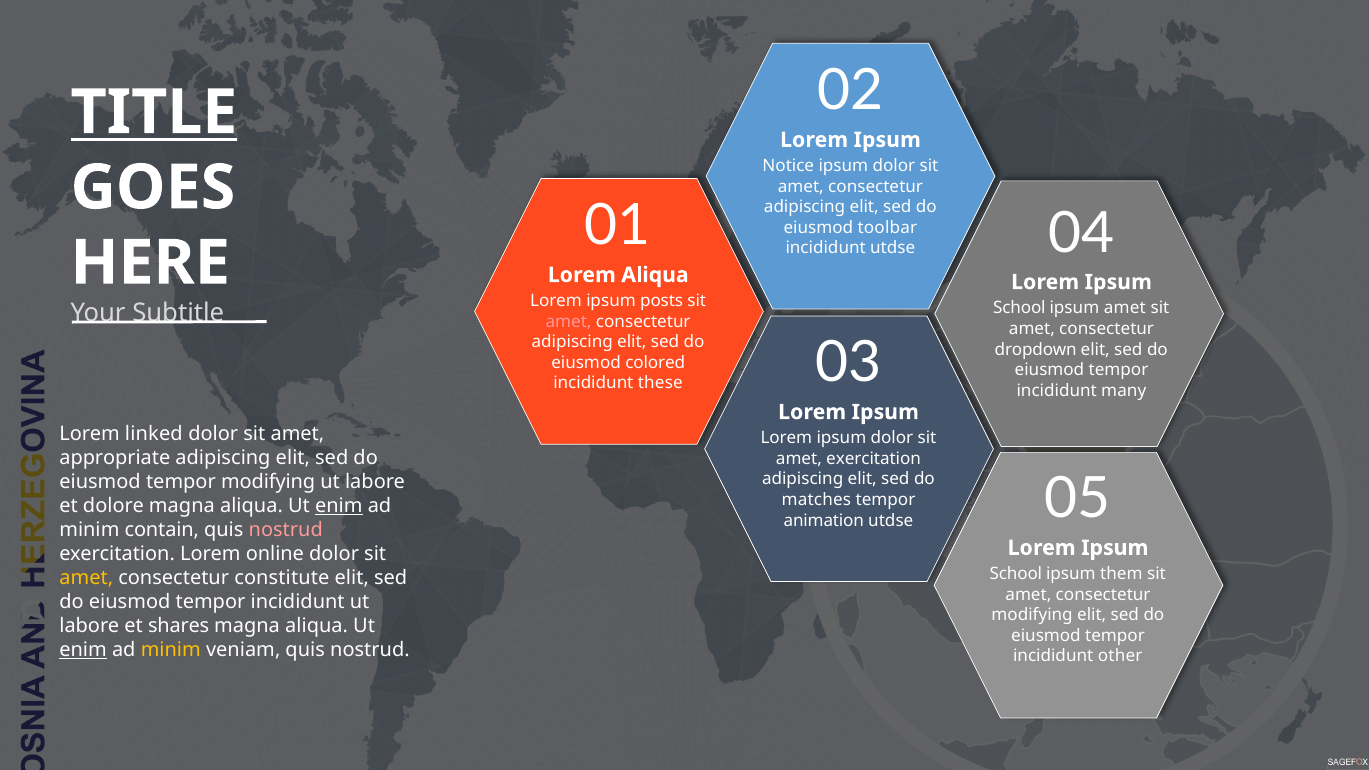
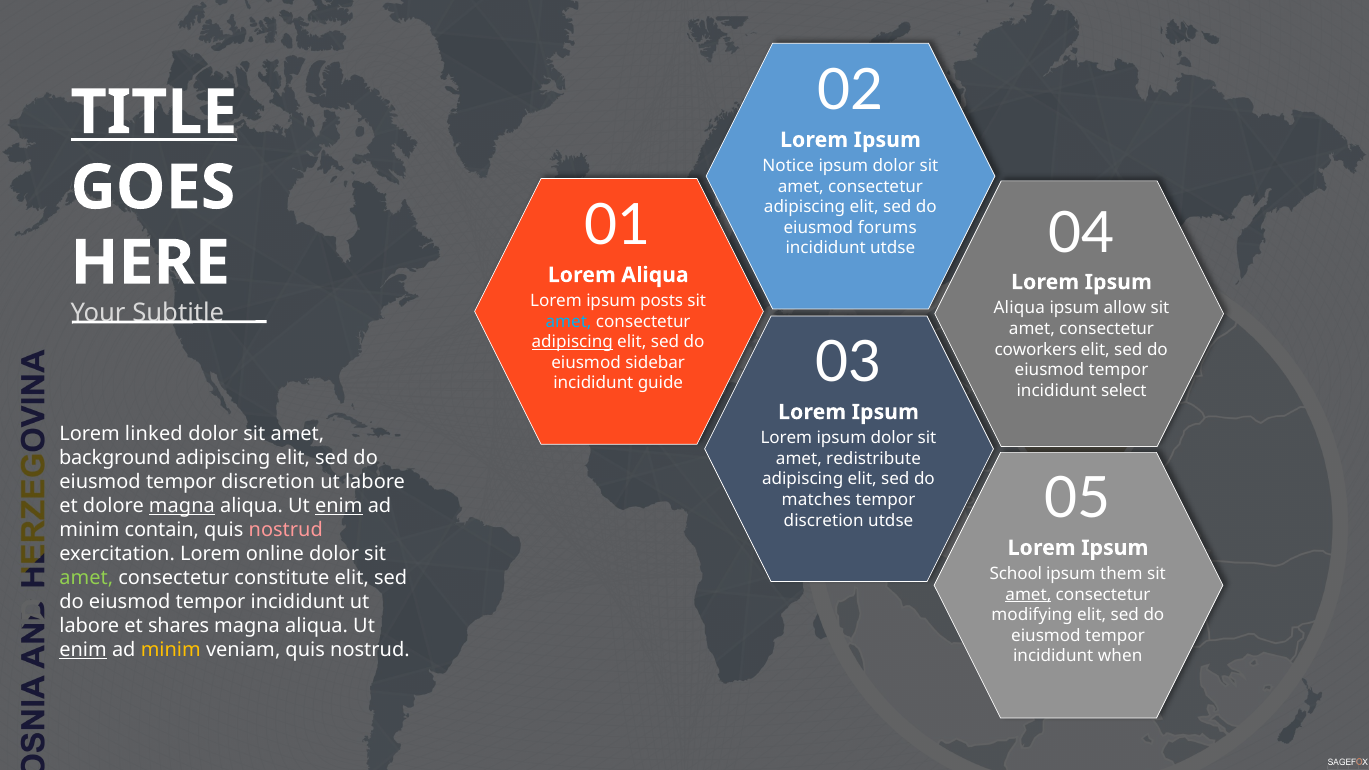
toolbar: toolbar -> forums
School at (1019, 308): School -> Aliqua
ipsum amet: amet -> allow
amet at (569, 322) colour: pink -> light blue
adipiscing at (572, 342) underline: none -> present
dropdown: dropdown -> coworkers
colored: colored -> sidebar
these: these -> guide
many: many -> select
appropriate: appropriate -> background
amet exercitation: exercitation -> redistribute
eiusmod tempor modifying: modifying -> discretion
magna at (182, 506) underline: none -> present
animation at (824, 520): animation -> discretion
amet at (86, 578) colour: yellow -> light green
amet at (1028, 595) underline: none -> present
other: other -> when
